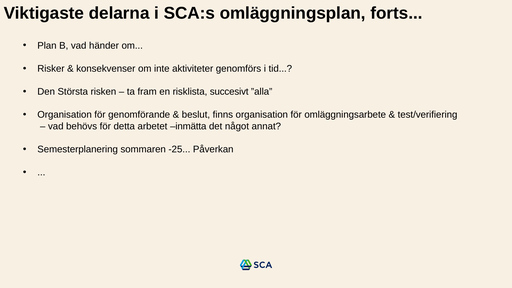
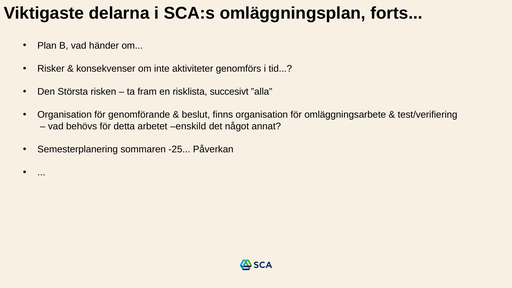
inmätta: inmätta -> enskild
